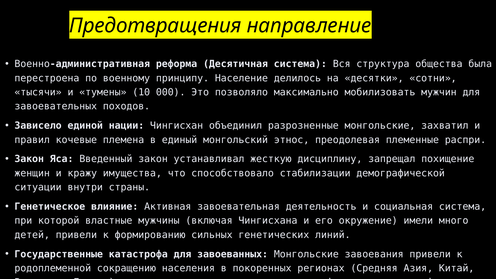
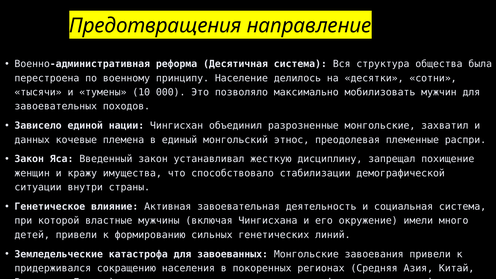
правил: правил -> данных
Государственные: Государственные -> Земледельческие
родоплеменной: родоплеменной -> придерживался
